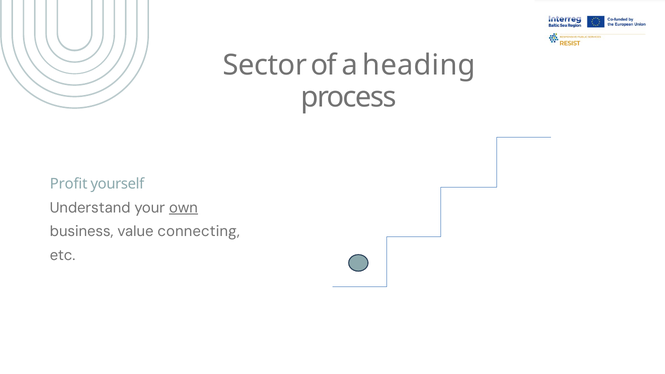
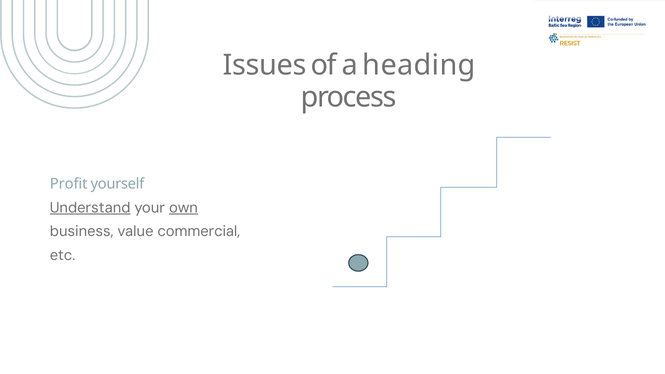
Sector: Sector -> Issues
Understand underline: none -> present
connecting: connecting -> commercial
